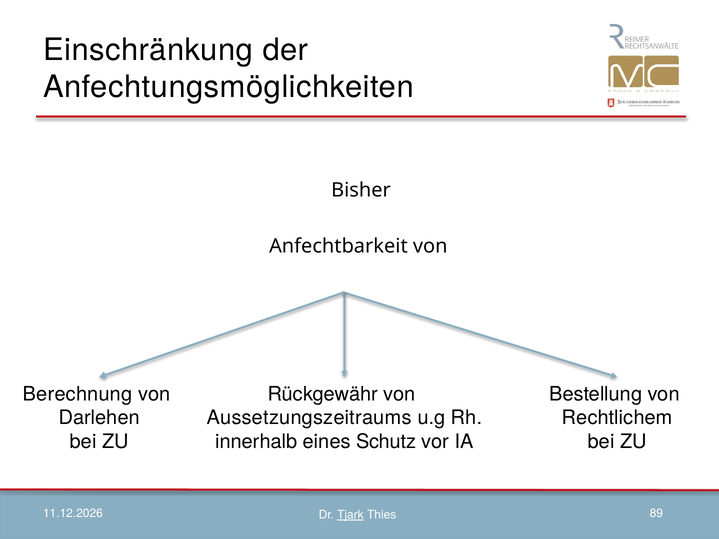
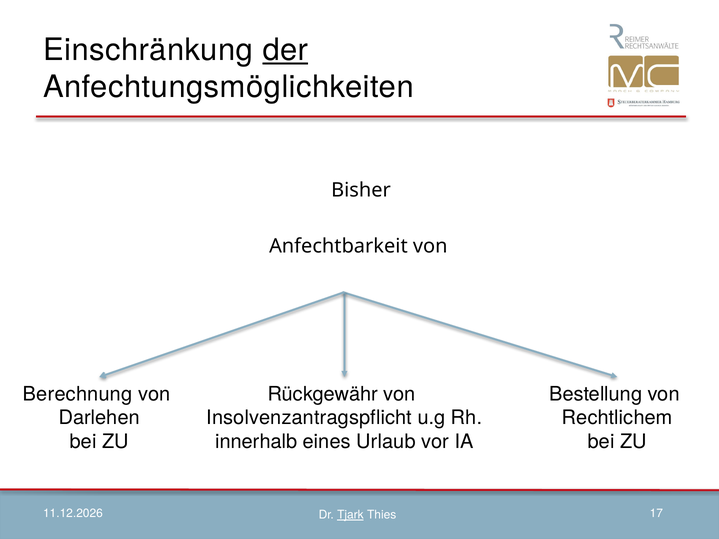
der underline: none -> present
Aussetzungszeitraums: Aussetzungszeitraums -> Insolvenzantragspflicht
Schutz: Schutz -> Urlaub
89: 89 -> 17
